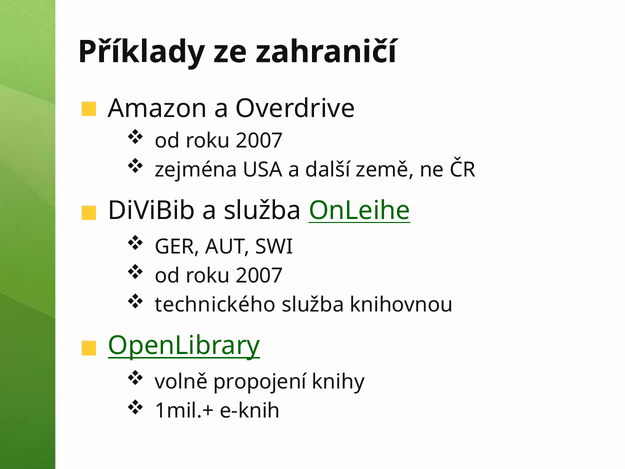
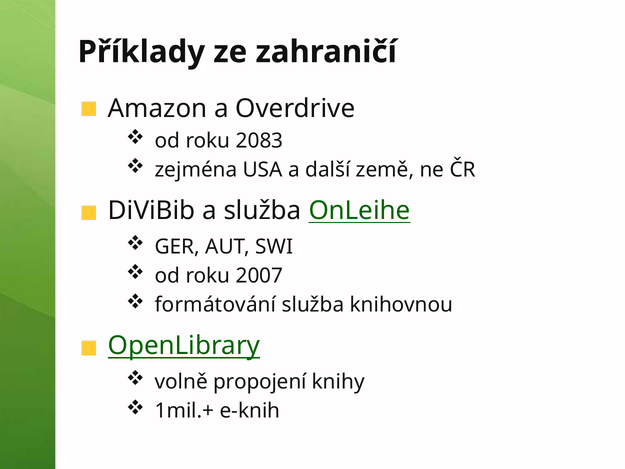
2007 at (260, 141): 2007 -> 2083
technického: technického -> formátování
